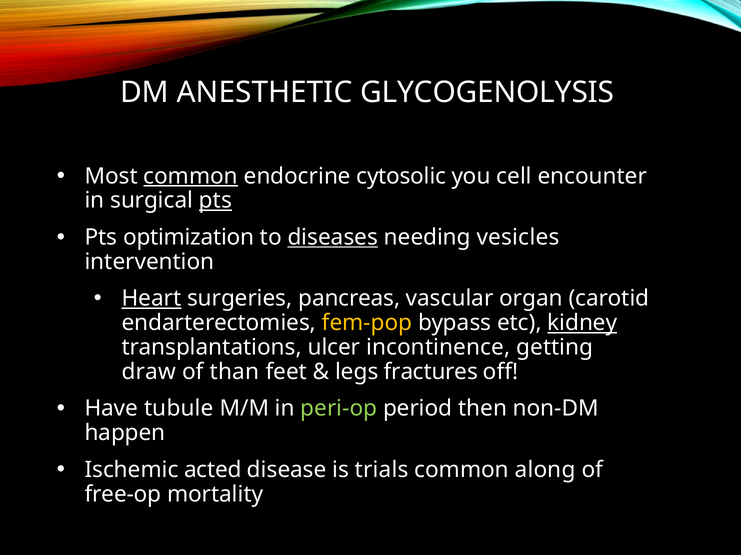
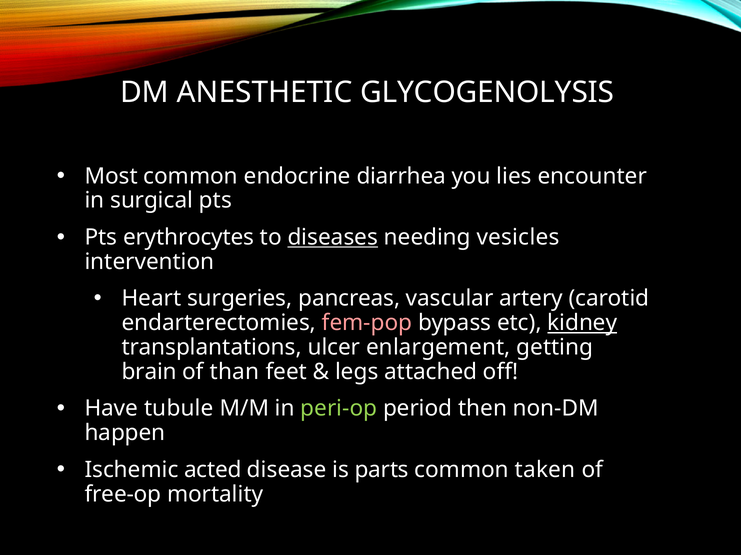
common at (191, 176) underline: present -> none
cytosolic: cytosolic -> diarrhea
cell: cell -> lies
pts at (215, 201) underline: present -> none
optimization: optimization -> erythrocytes
Heart underline: present -> none
organ: organ -> artery
fem-pop colour: yellow -> pink
incontinence: incontinence -> enlargement
draw: draw -> brain
fractures: fractures -> attached
trials: trials -> parts
along: along -> taken
